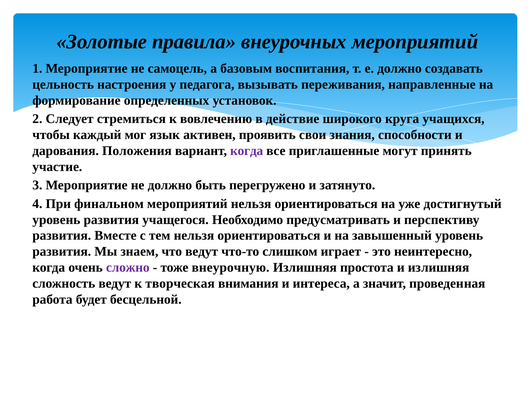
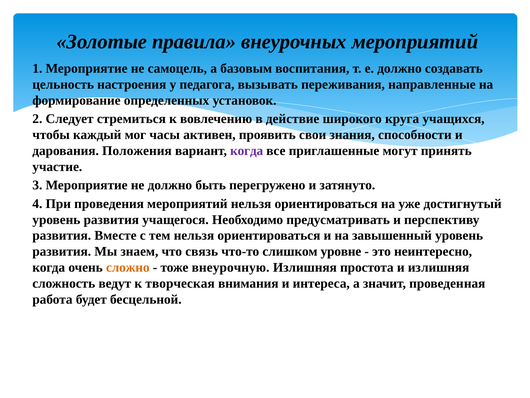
язык: язык -> часы
финальном: финальном -> проведения
что ведут: ведут -> связь
играет: играет -> уровне
сложно colour: purple -> orange
